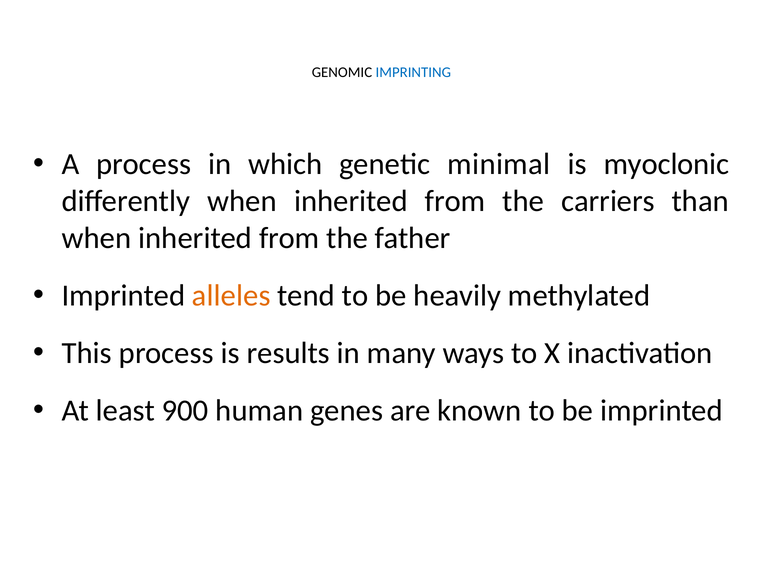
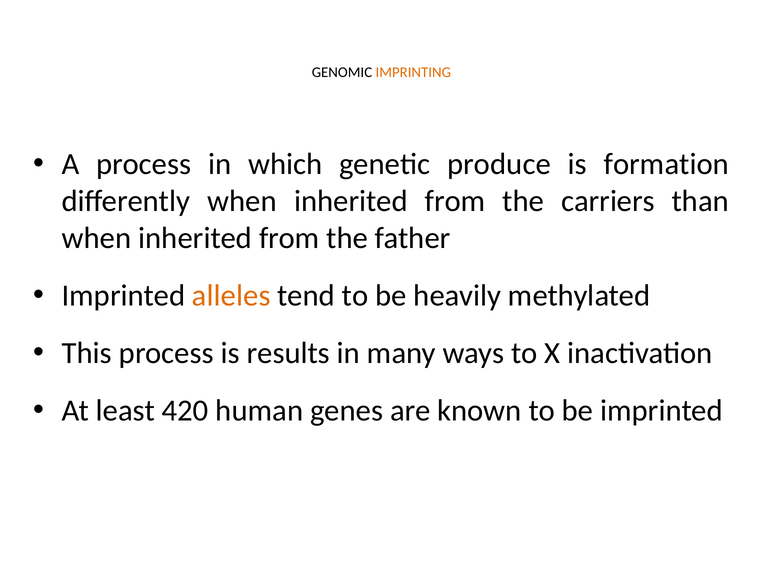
IMPRINTING colour: blue -> orange
minimal: minimal -> produce
myoclonic: myoclonic -> formation
900: 900 -> 420
